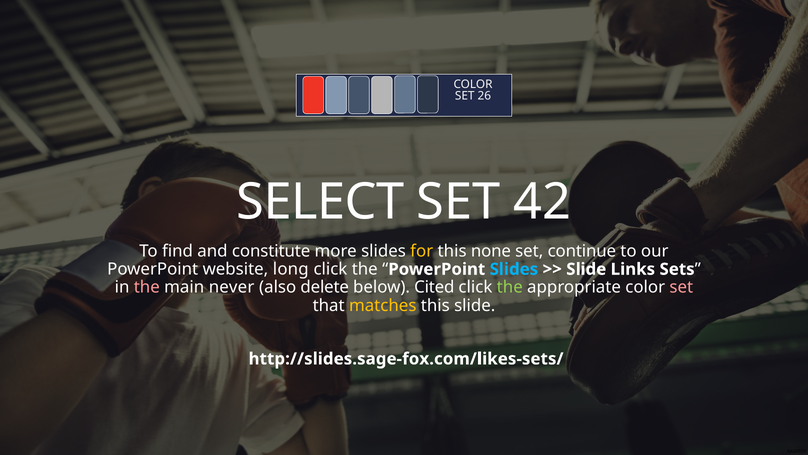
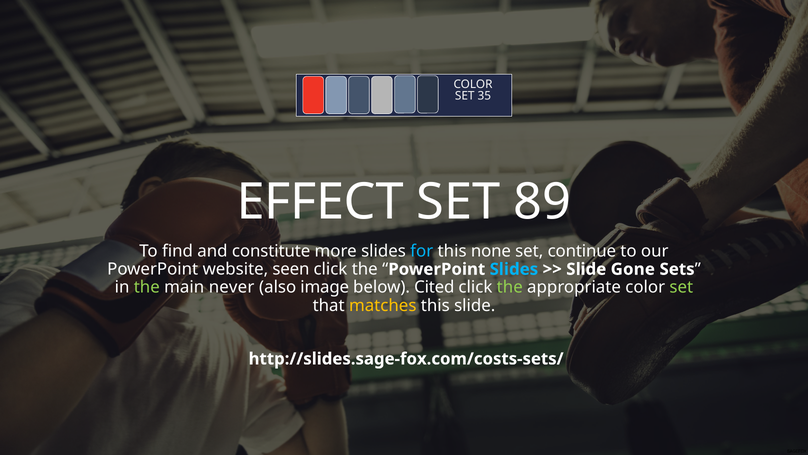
26: 26 -> 35
SELECT: SELECT -> EFFECT
42: 42 -> 89
for colour: yellow -> light blue
long: long -> seen
Links: Links -> Gone
the at (147, 287) colour: pink -> light green
delete: delete -> image
set at (681, 287) colour: pink -> light green
http://slides.sage-fox.com/likes-sets/: http://slides.sage-fox.com/likes-sets/ -> http://slides.sage-fox.com/costs-sets/
